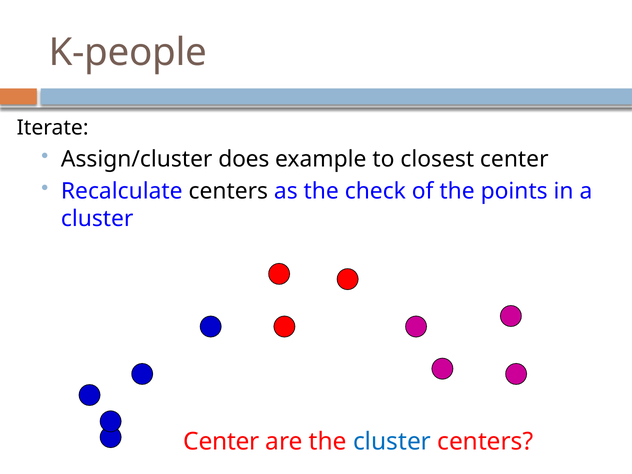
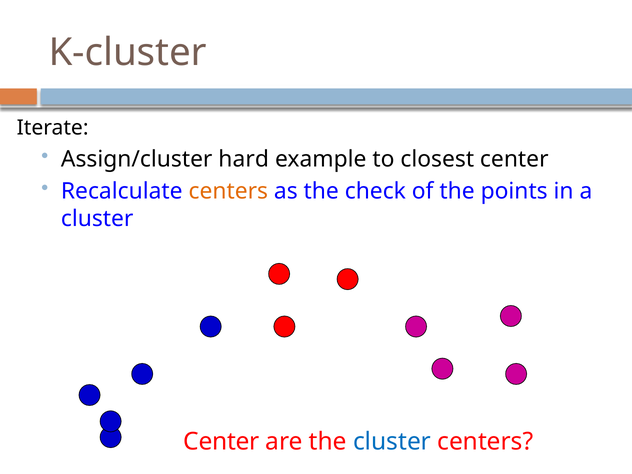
K-people: K-people -> K-cluster
does: does -> hard
centers at (228, 191) colour: black -> orange
